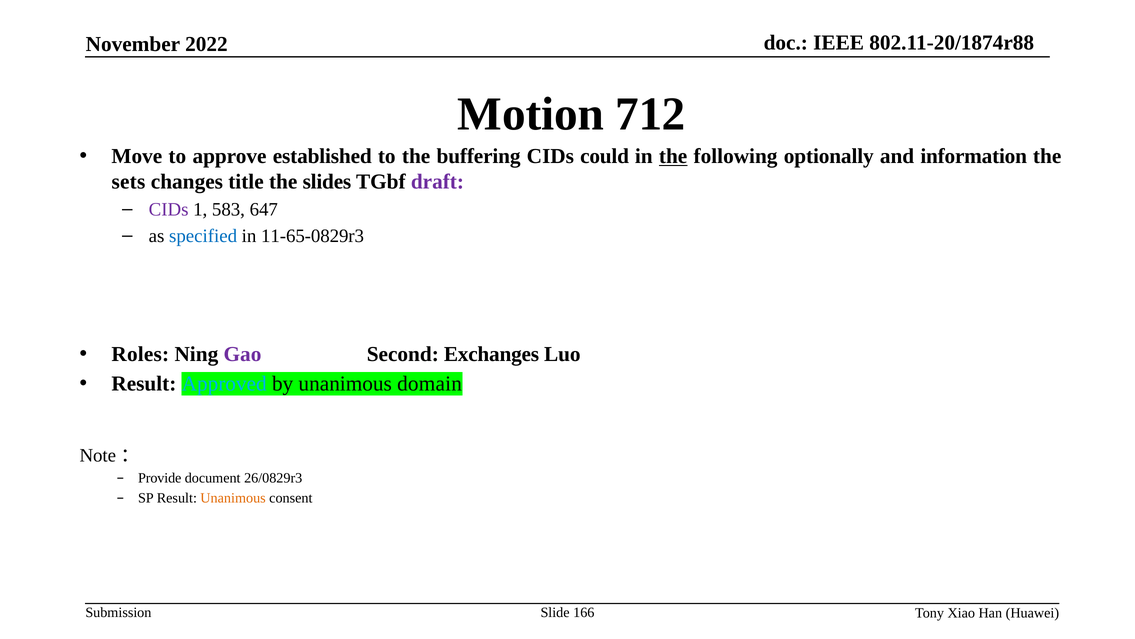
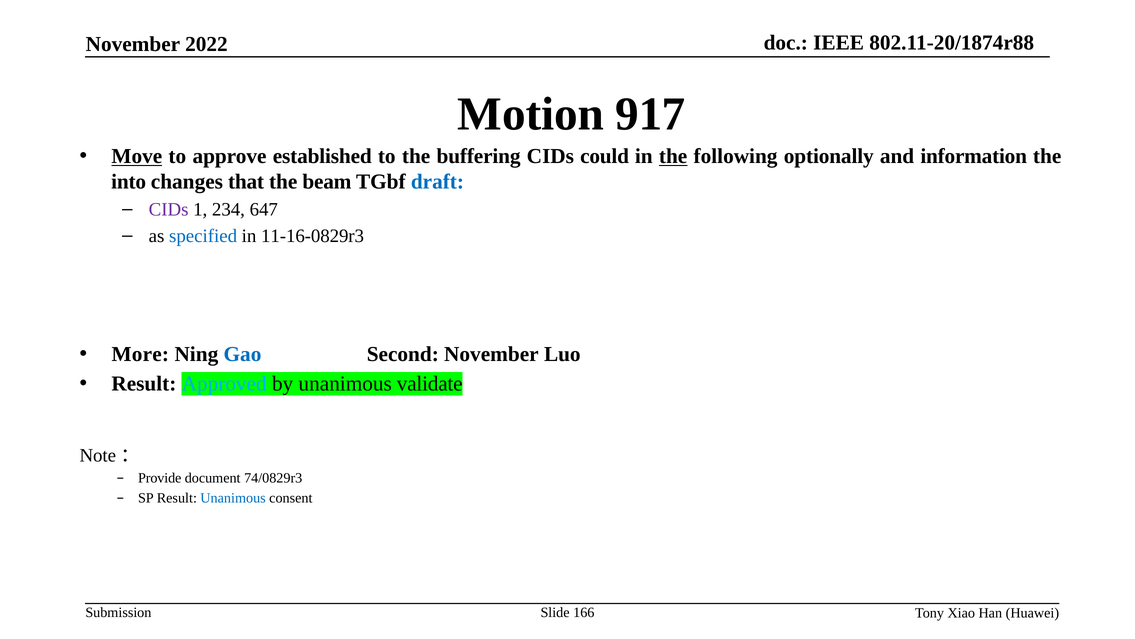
712: 712 -> 917
Move underline: none -> present
sets: sets -> into
title: title -> that
slides: slides -> beam
draft colour: purple -> blue
583: 583 -> 234
11-65-0829r3: 11-65-0829r3 -> 11-16-0829r3
Roles: Roles -> More
Gao colour: purple -> blue
Second Exchanges: Exchanges -> November
domain: domain -> validate
26/0829r3: 26/0829r3 -> 74/0829r3
Unanimous at (233, 497) colour: orange -> blue
